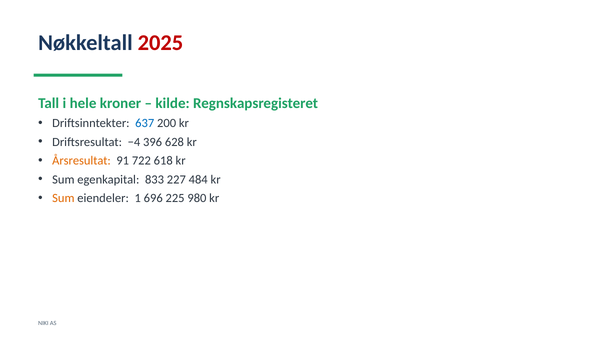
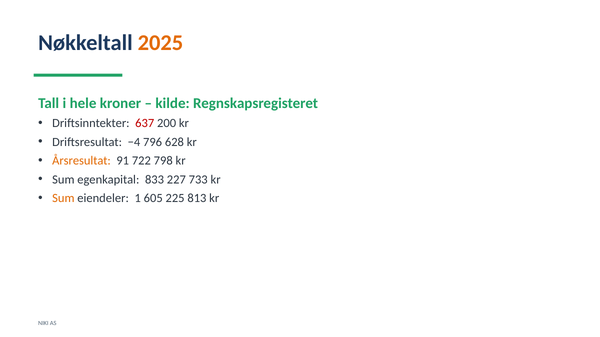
2025 colour: red -> orange
637 colour: blue -> red
396: 396 -> 796
618: 618 -> 798
484: 484 -> 733
696: 696 -> 605
980: 980 -> 813
